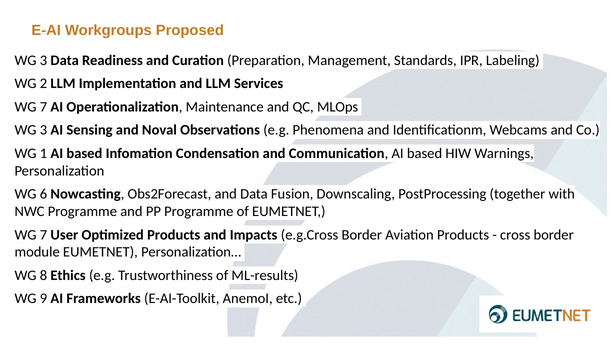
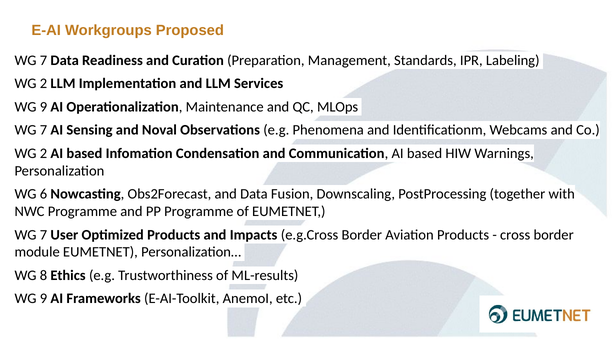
3 at (43, 60): 3 -> 7
7 at (43, 107): 7 -> 9
3 at (43, 130): 3 -> 7
1 at (43, 154): 1 -> 2
